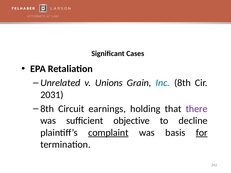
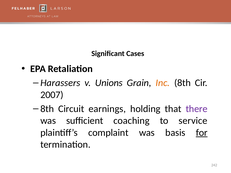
Unrelated: Unrelated -> Harassers
Inc colour: blue -> orange
2031: 2031 -> 2007
objective: objective -> coaching
decline: decline -> service
complaint underline: present -> none
